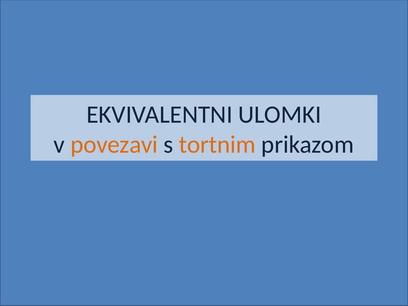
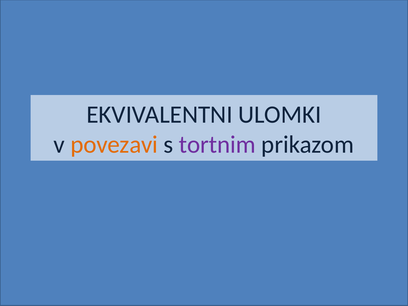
tortnim colour: orange -> purple
